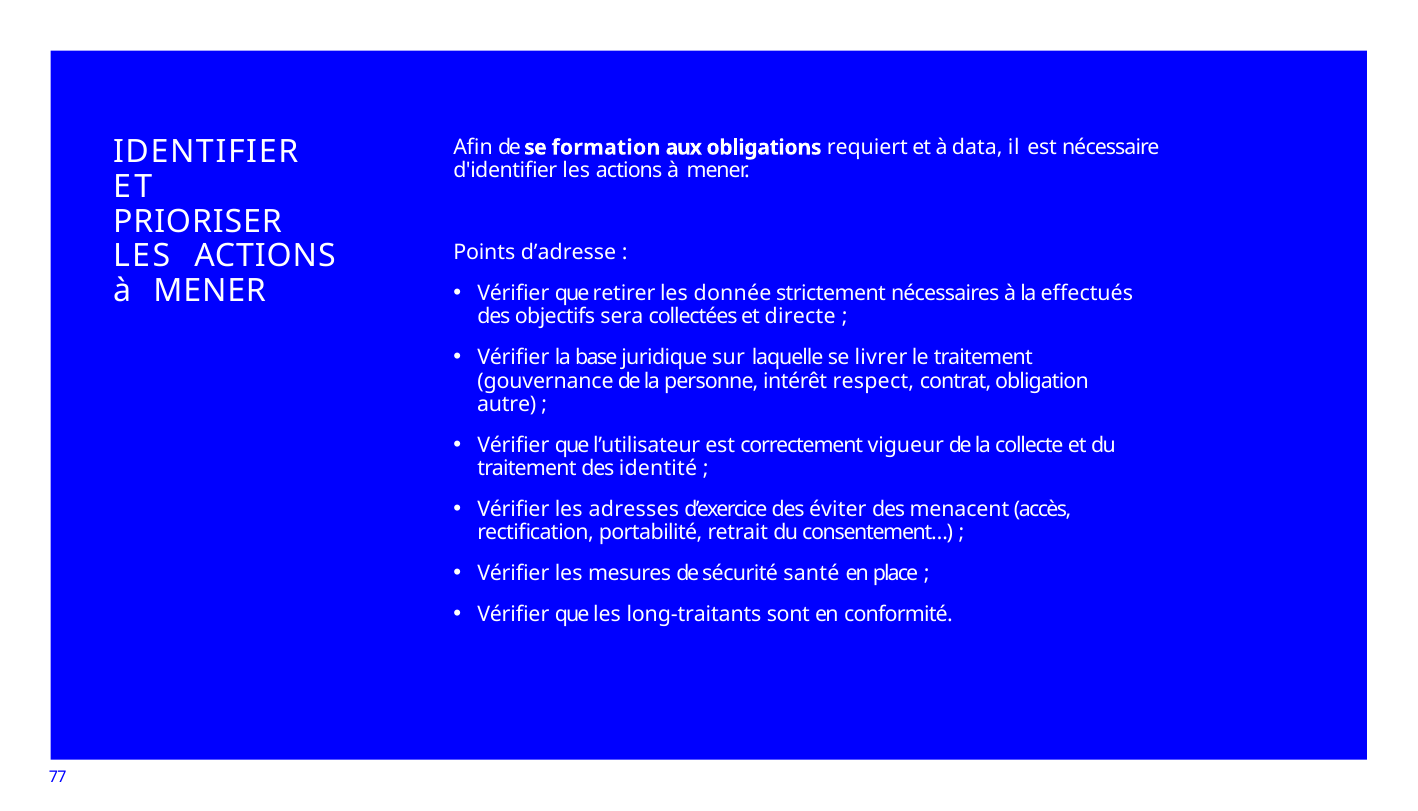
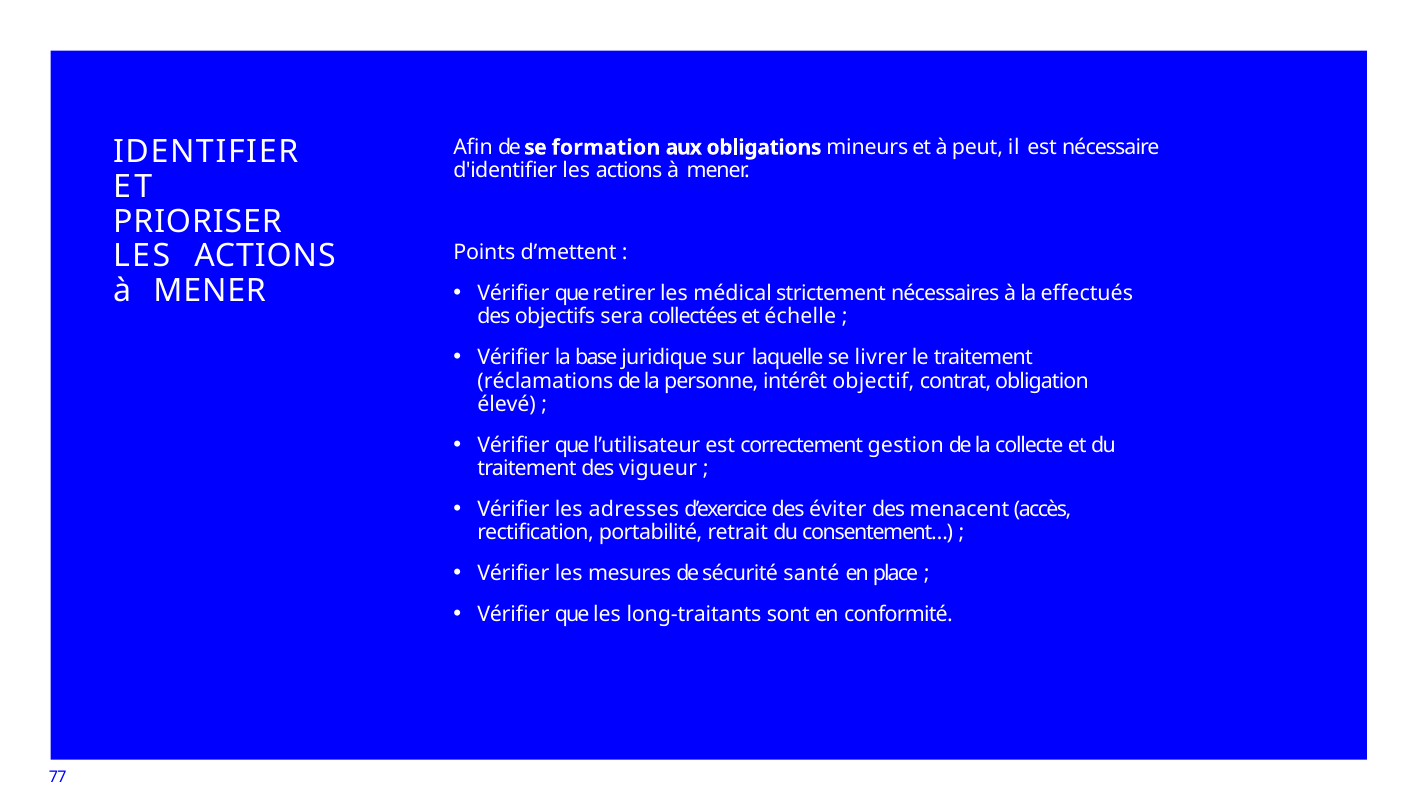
requiert: requiert -> mineurs
data: data -> peut
d’adresse: d’adresse -> d’mettent
donnée: donnée -> médical
directe: directe -> échelle
gouvernance: gouvernance -> réclamations
respect: respect -> objectif
autre: autre -> élevé
vigueur: vigueur -> gestion
identité: identité -> vigueur
